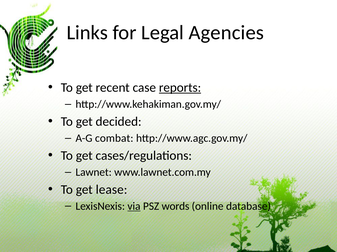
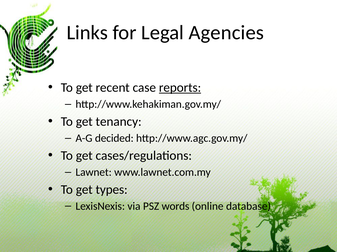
decided: decided -> tenancy
combat: combat -> decided
lease: lease -> types
via underline: present -> none
